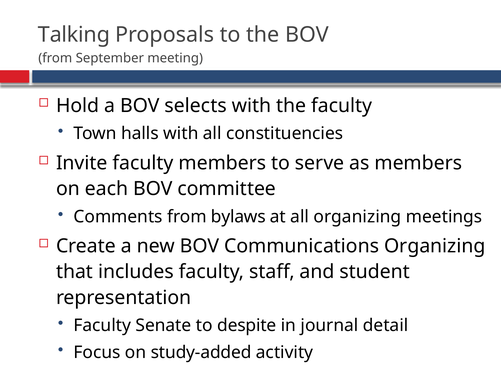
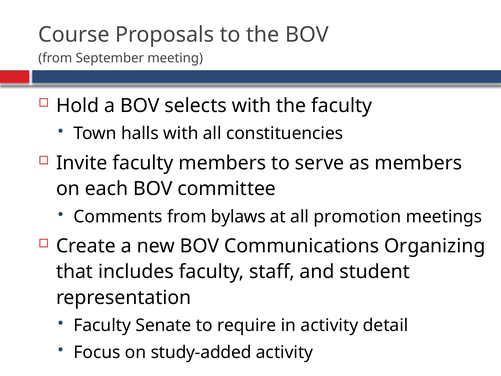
Talking: Talking -> Course
all organizing: organizing -> promotion
despite: despite -> require
in journal: journal -> activity
